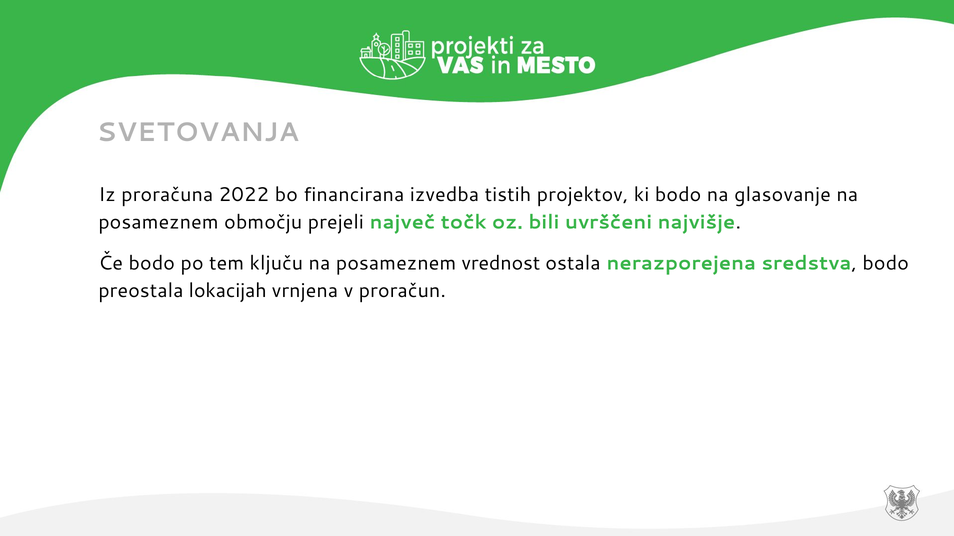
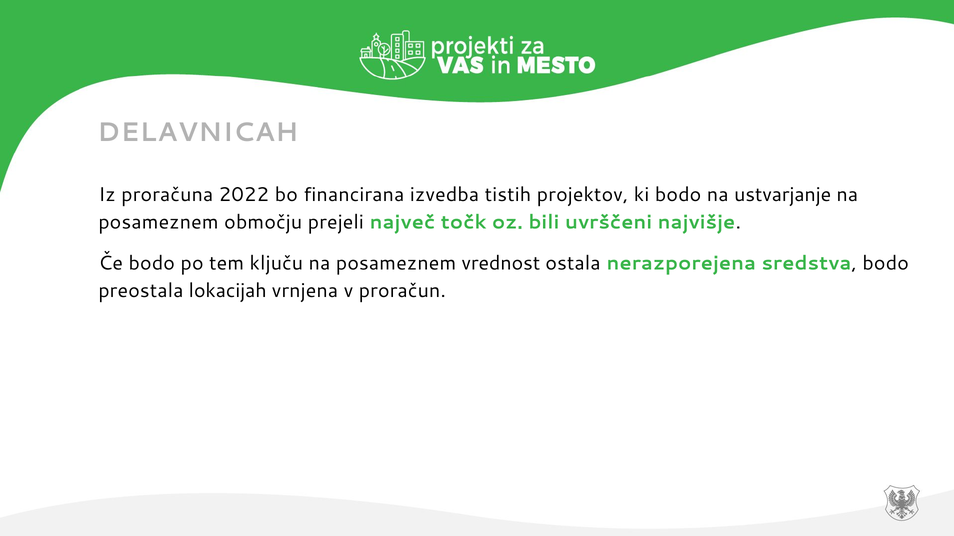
SVETOVANJA: SVETOVANJA -> DELAVNICAH
glasovanje: glasovanje -> ustvarjanje
